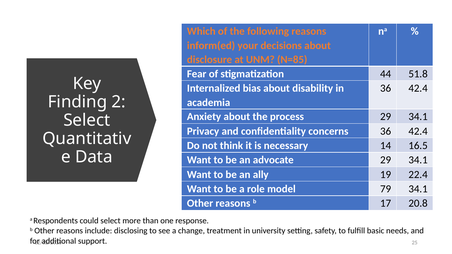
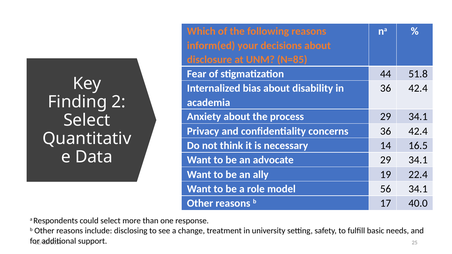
79: 79 -> 56
20.8: 20.8 -> 40.0
